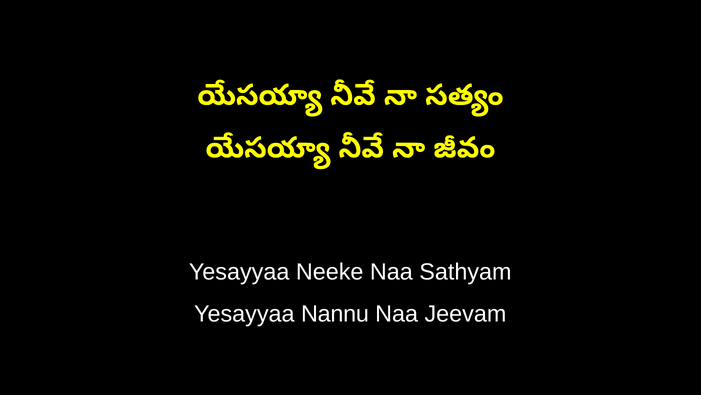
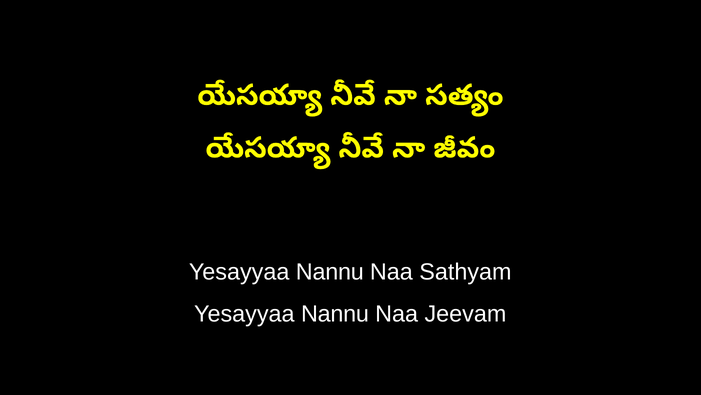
Neeke at (330, 271): Neeke -> Nannu
